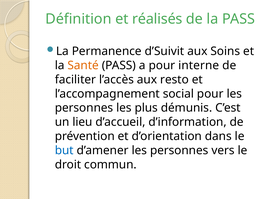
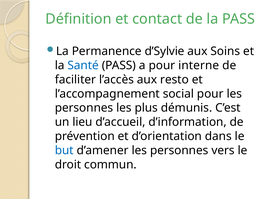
réalisés: réalisés -> contact
d’Suivit: d’Suivit -> d’Sylvie
Santé colour: orange -> blue
